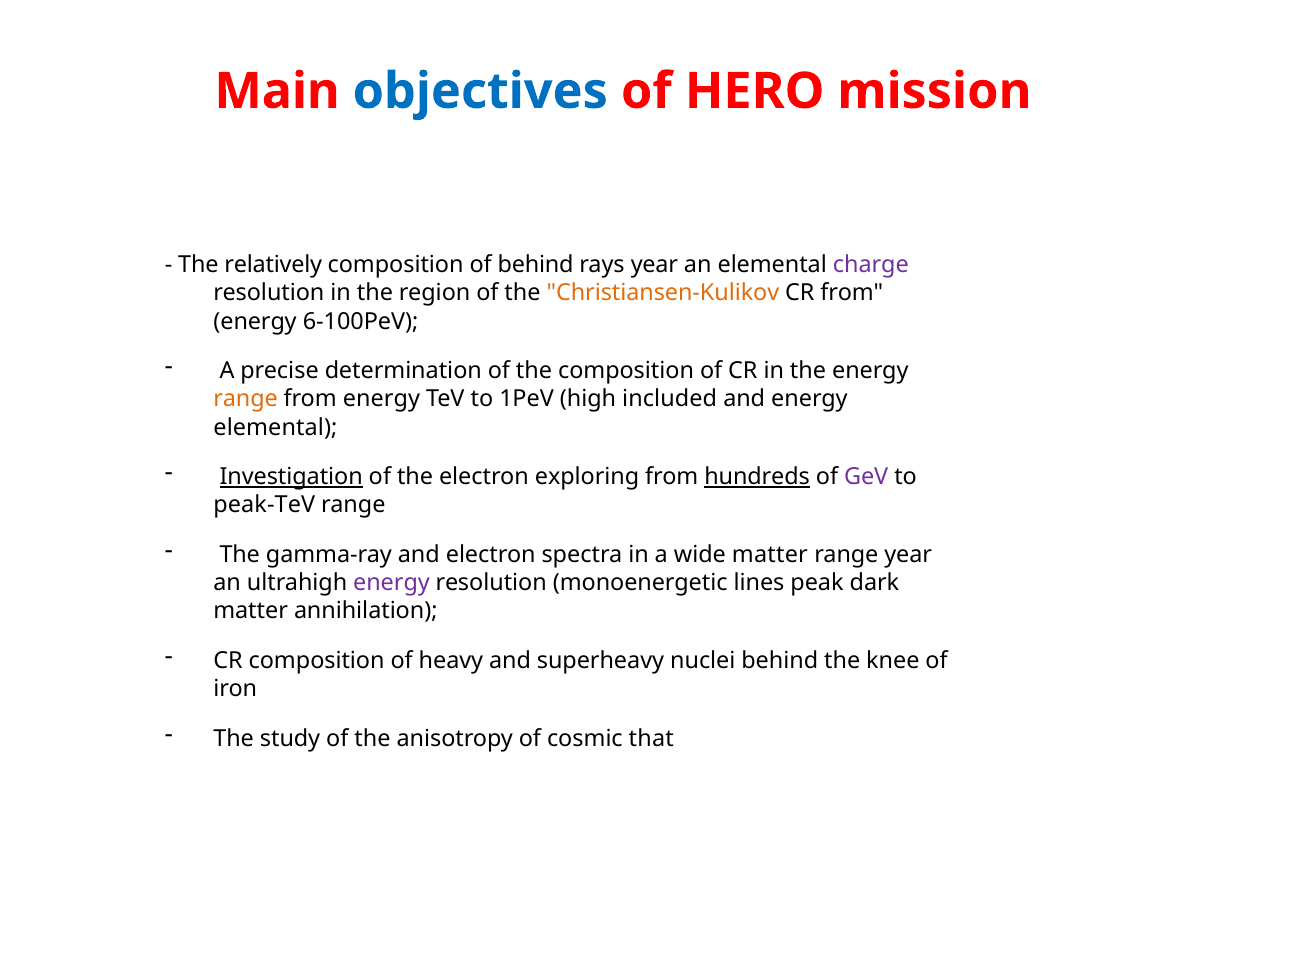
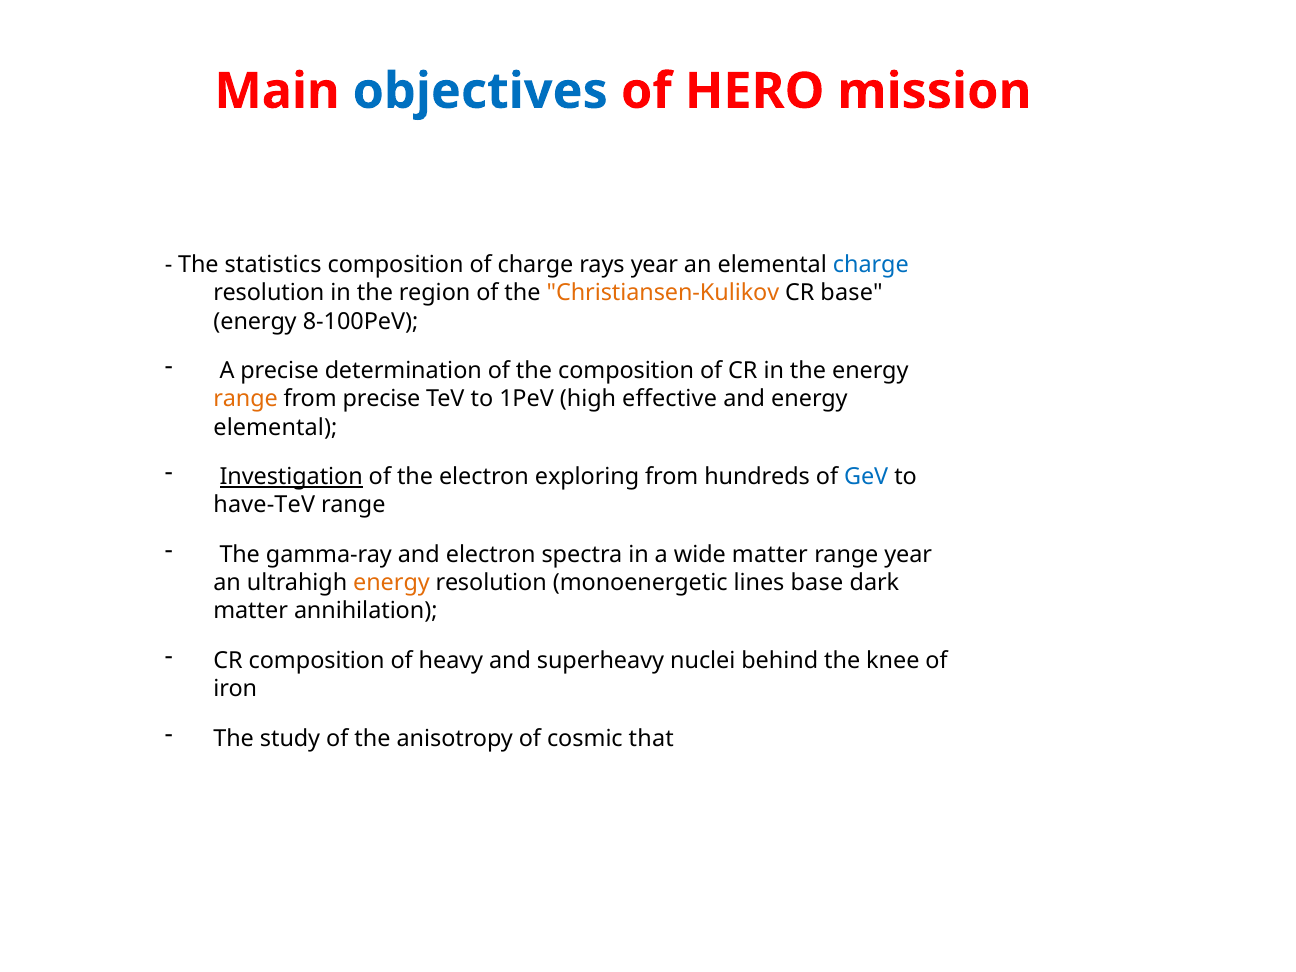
relatively: relatively -> statistics
of behind: behind -> charge
charge at (871, 265) colour: purple -> blue
CR from: from -> base
6-100PeV: 6-100PeV -> 8-100PeV
energy at (381, 399): energy -> precise
included: included -> effective
hundreds underline: present -> none
GeV colour: purple -> blue
peak-TeV: peak-TeV -> have-TeV
energy at (391, 583) colour: purple -> orange
lines peak: peak -> base
